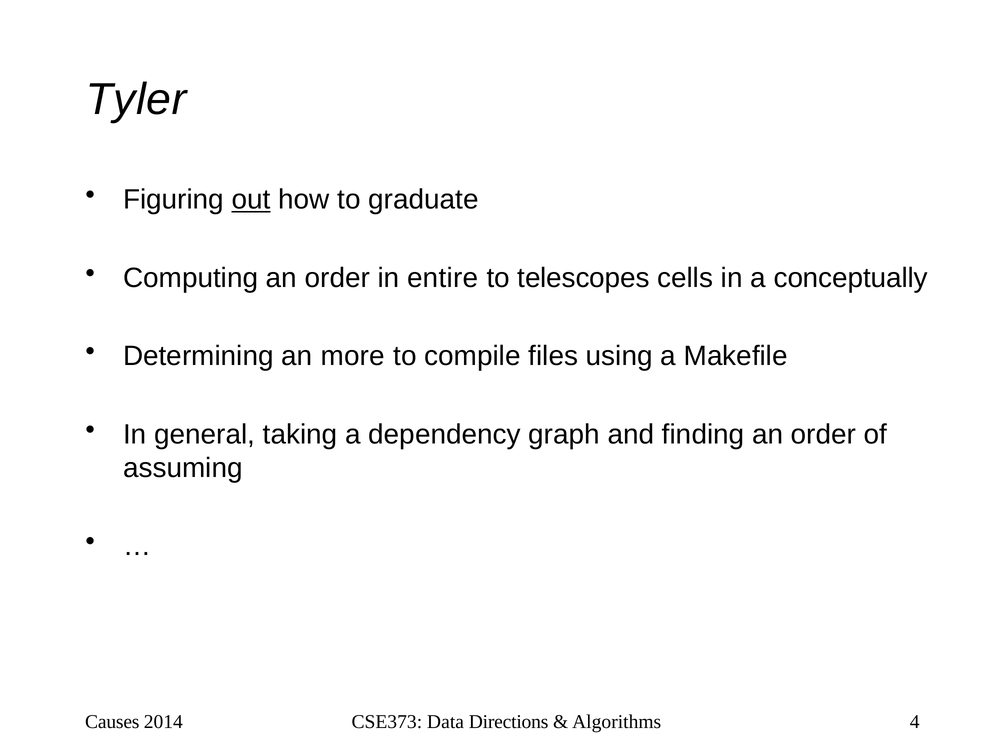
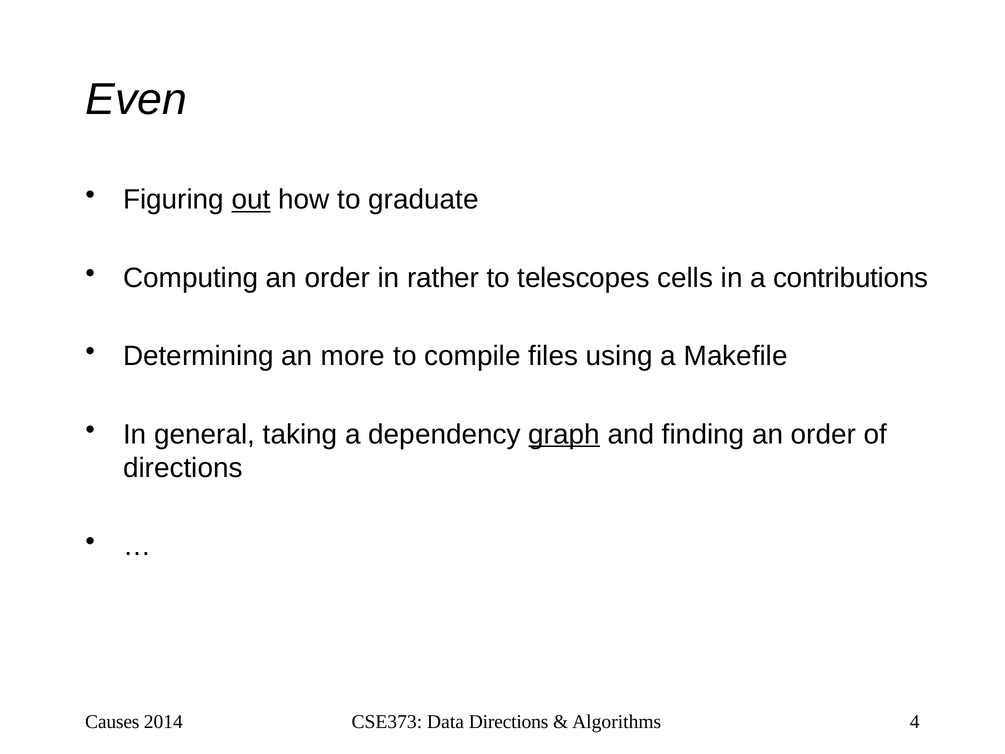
Tyler: Tyler -> Even
entire: entire -> rather
conceptually: conceptually -> contributions
graph underline: none -> present
assuming at (183, 468): assuming -> directions
